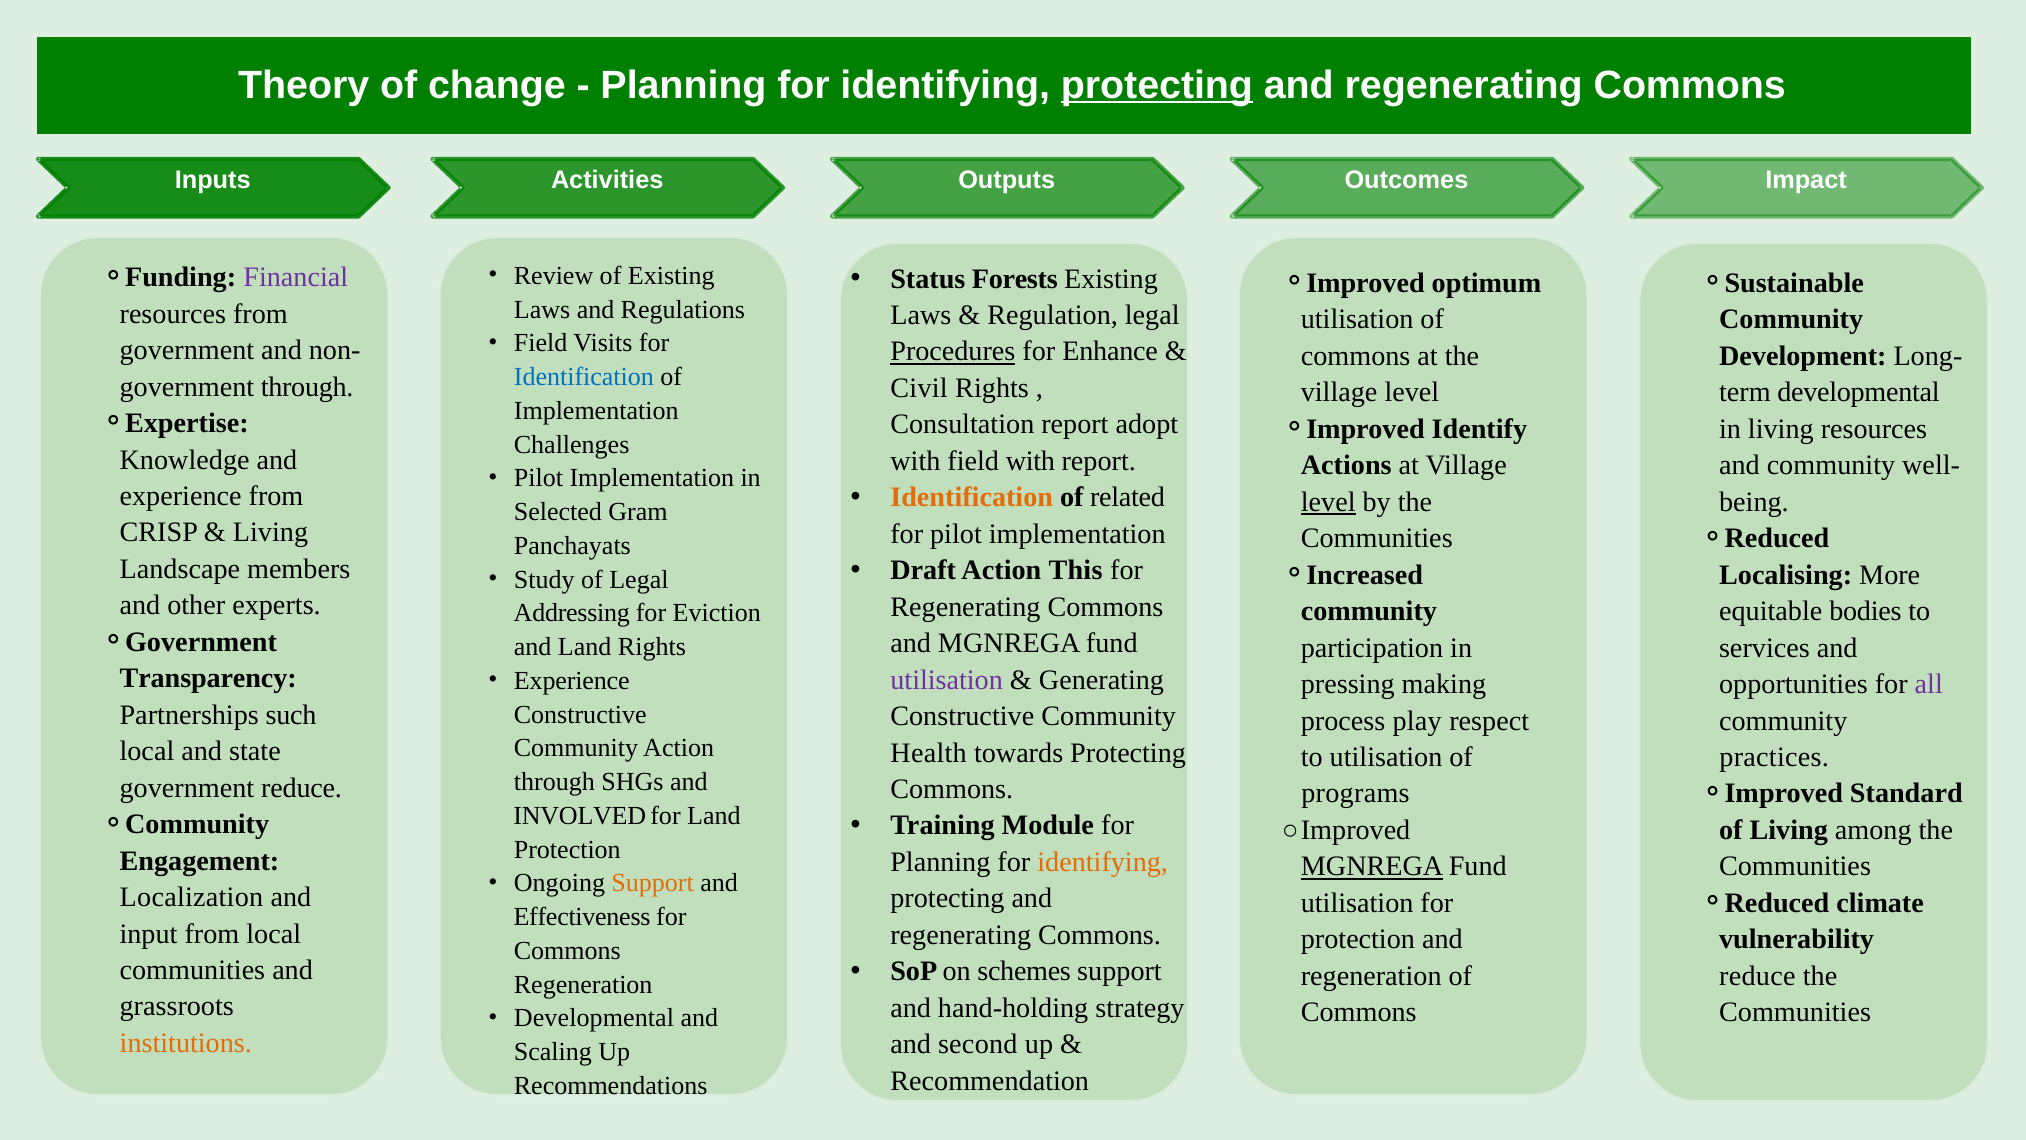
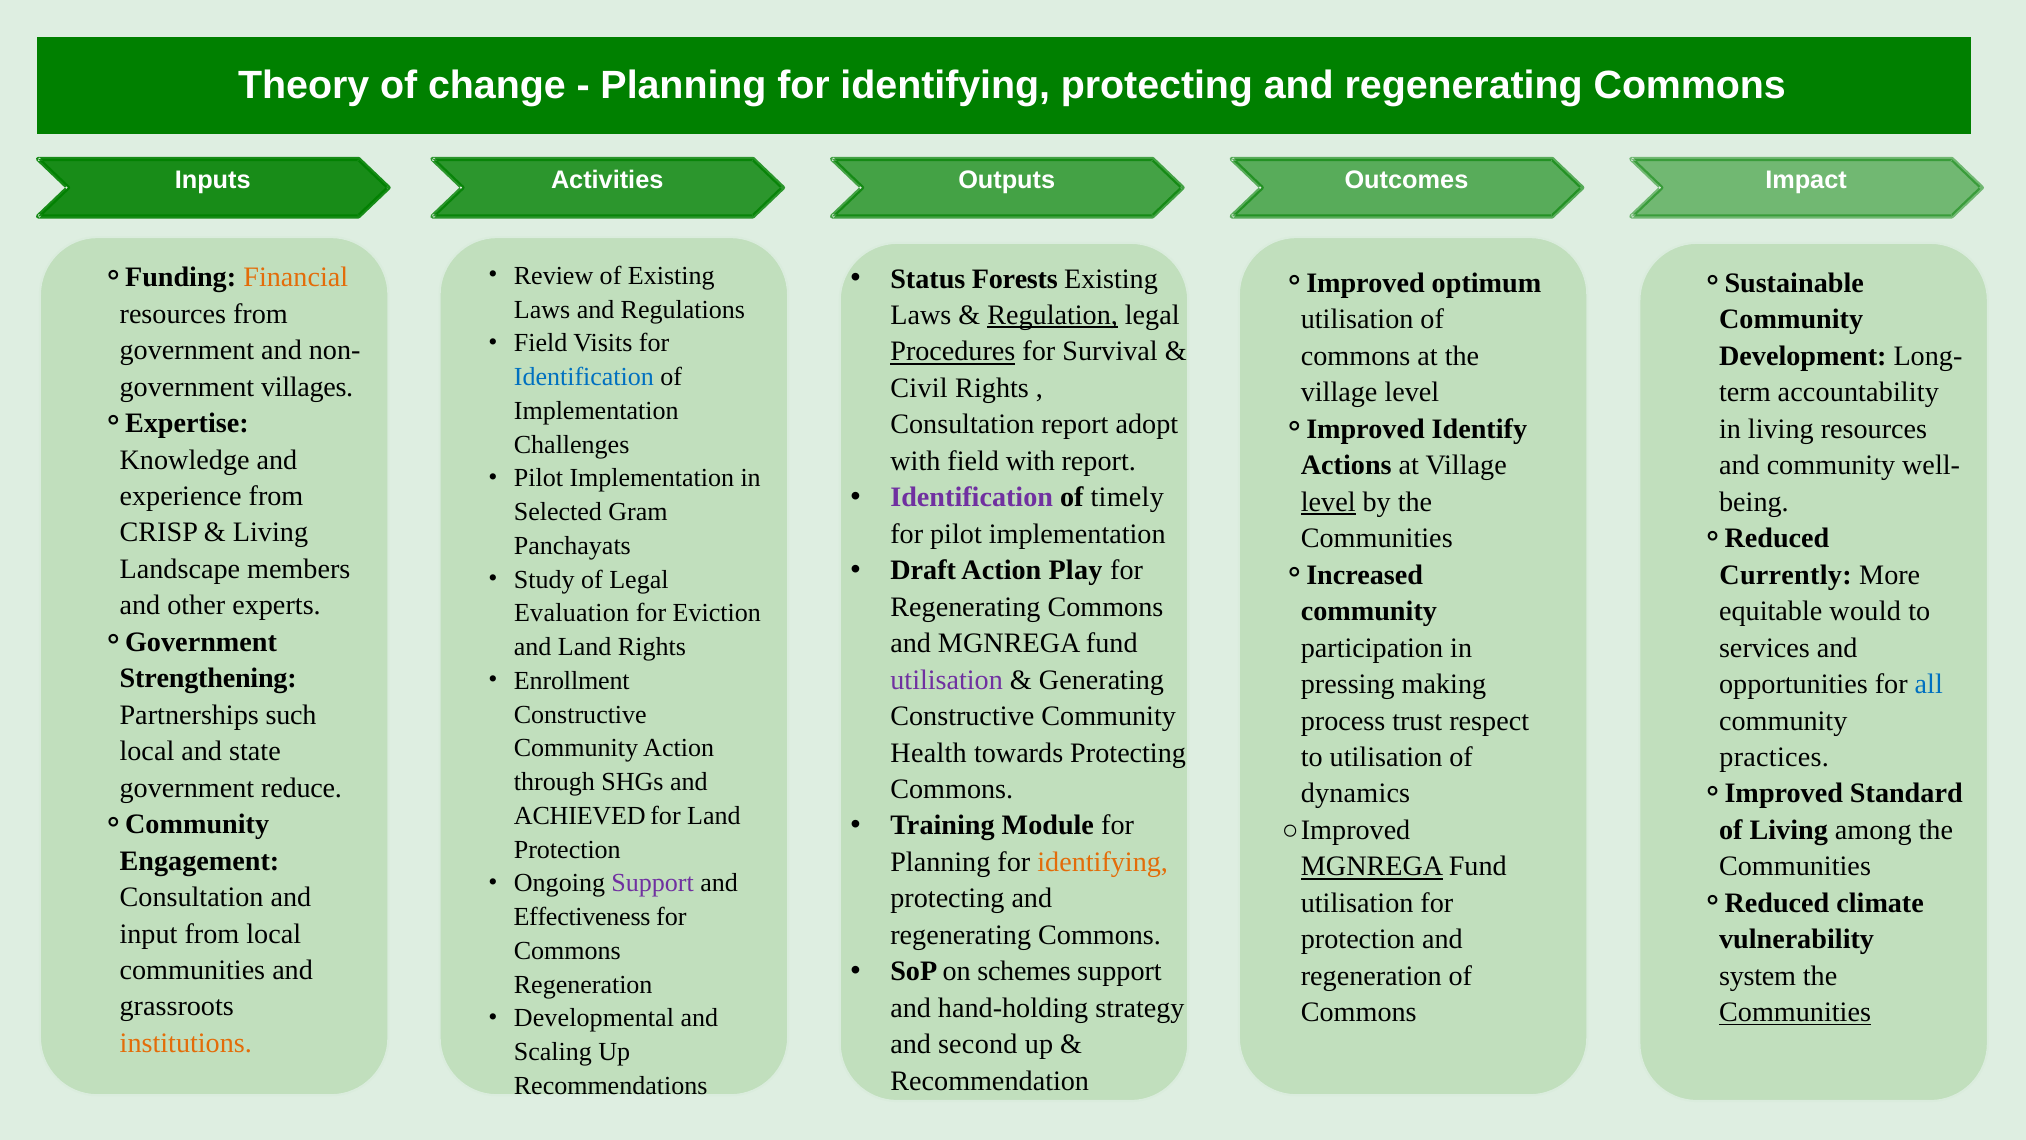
protecting at (1157, 85) underline: present -> none
Financial colour: purple -> orange
Regulation underline: none -> present
Enhance: Enhance -> Survival
government through: through -> villages
developmental at (1858, 392): developmental -> accountability
Identification at (972, 497) colour: orange -> purple
related: related -> timely
This: This -> Play
Localising: Localising -> Currently
bodies: bodies -> would
Addressing: Addressing -> Evaluation
Transparency: Transparency -> Strengthening
Experience at (572, 681): Experience -> Enrollment
all colour: purple -> blue
play: play -> trust
programs: programs -> dynamics
INVOLVED: INVOLVED -> ACHIEVED
Support at (653, 883) colour: orange -> purple
Localization at (191, 897): Localization -> Consultation
reduce at (1757, 976): reduce -> system
Communities at (1795, 1012) underline: none -> present
